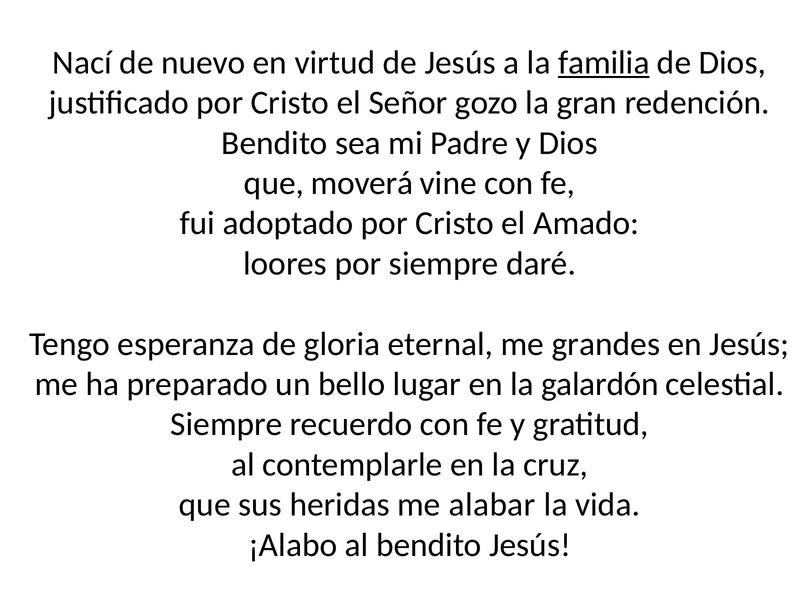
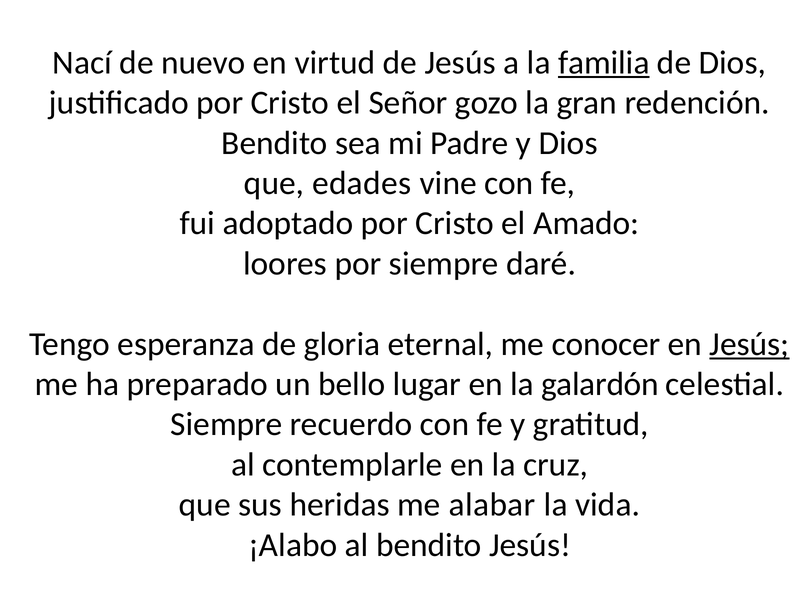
moverá: moverá -> edades
grandes: grandes -> conocer
Jesús at (749, 344) underline: none -> present
